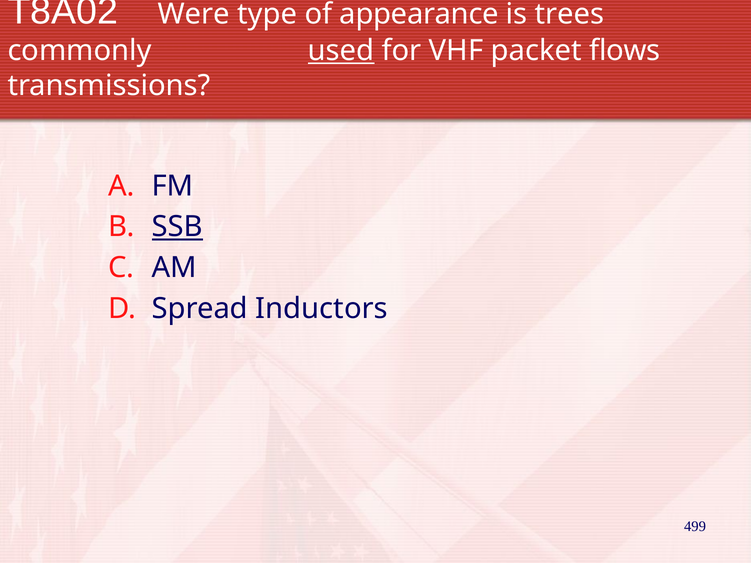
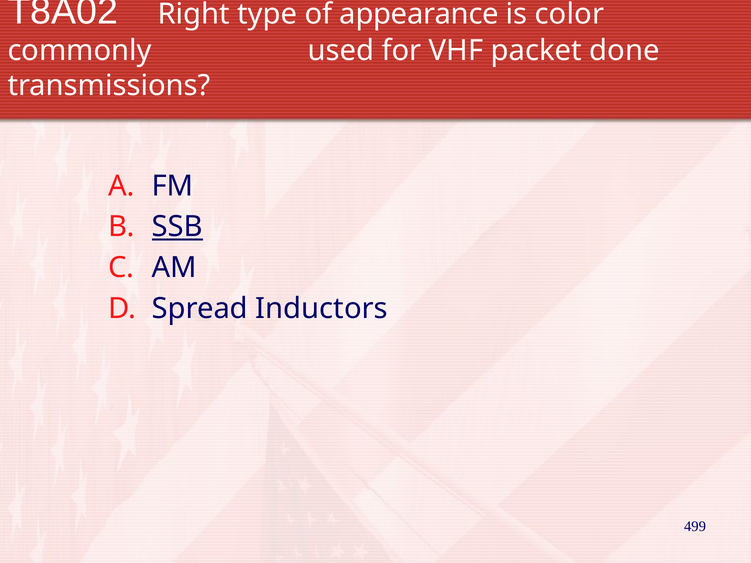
Were: Were -> Right
trees: trees -> color
used underline: present -> none
flows: flows -> done
